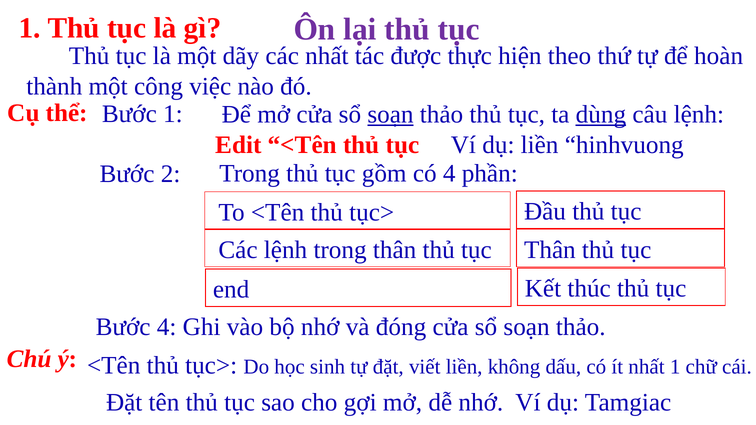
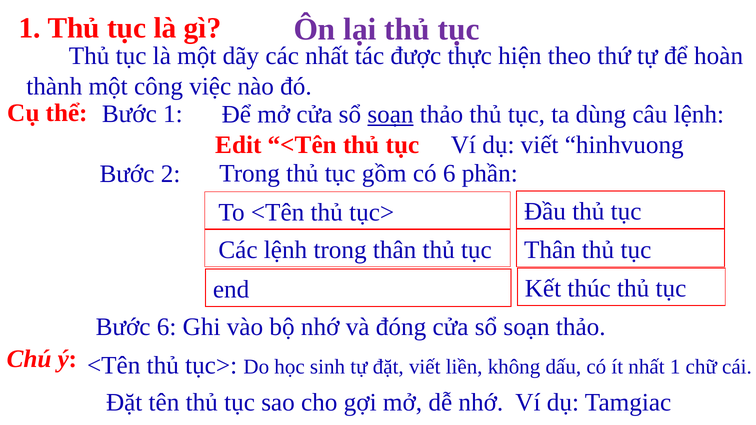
dùng underline: present -> none
dụ liền: liền -> viết
có 4: 4 -> 6
Bước 4: 4 -> 6
